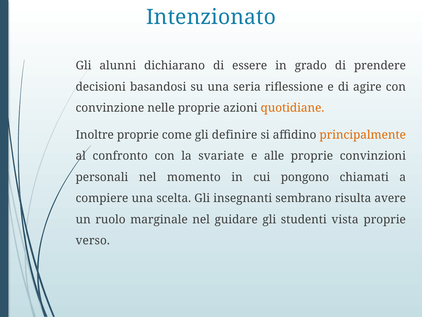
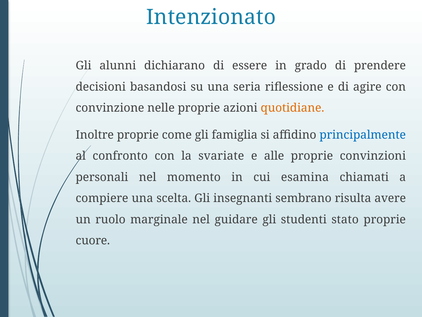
definire: definire -> famiglia
principalmente colour: orange -> blue
pongono: pongono -> esamina
vista: vista -> stato
verso: verso -> cuore
